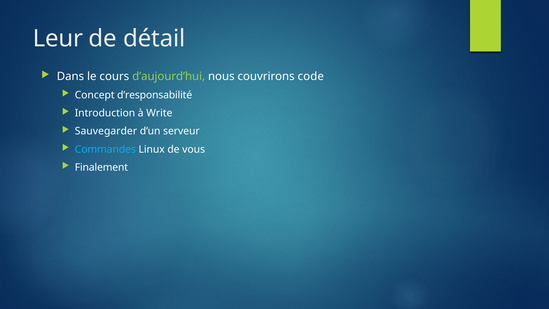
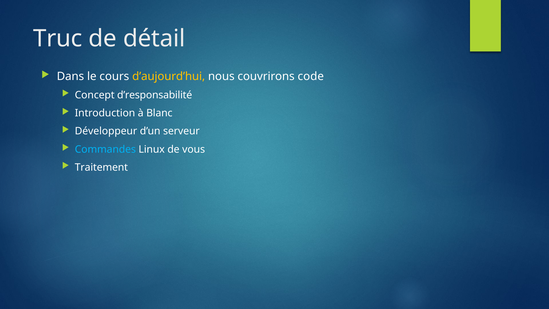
Leur: Leur -> Truc
d’aujourd’hui colour: light green -> yellow
Write: Write -> Blanc
Sauvegarder: Sauvegarder -> Développeur
Finalement: Finalement -> Traitement
